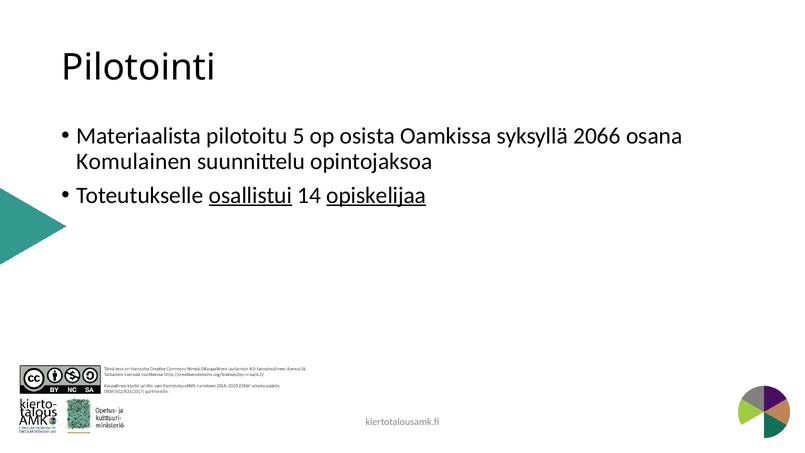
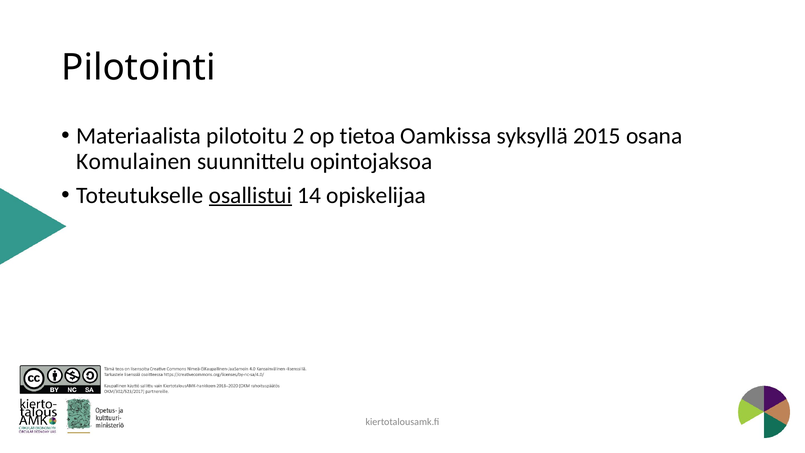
5: 5 -> 2
osista: osista -> tietoa
2066: 2066 -> 2015
opiskelijaa underline: present -> none
